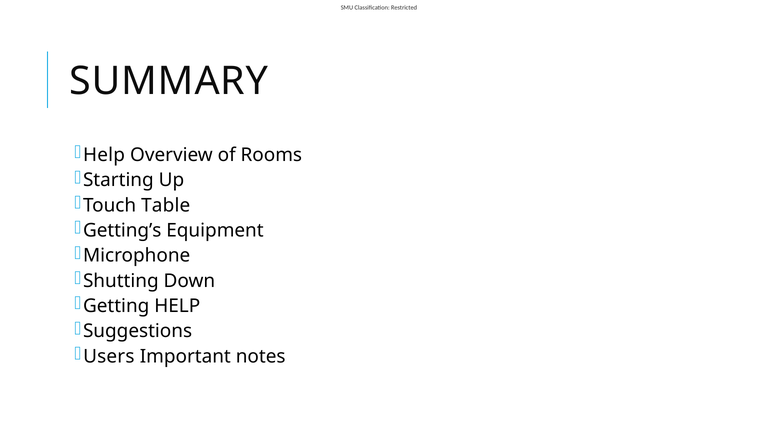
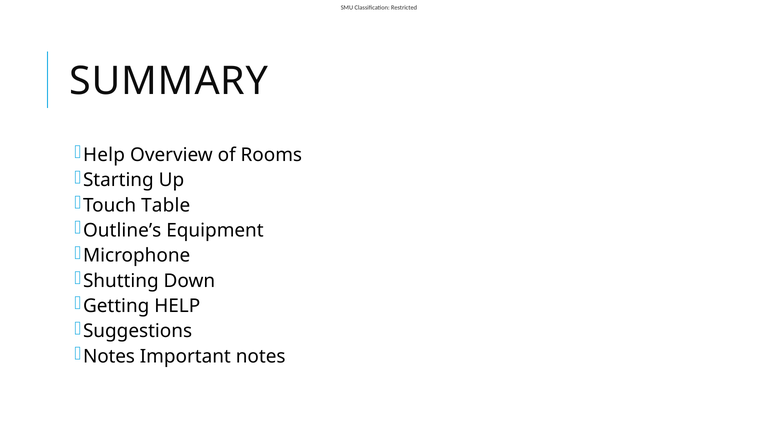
Getting’s: Getting’s -> Outline’s
Users at (109, 357): Users -> Notes
